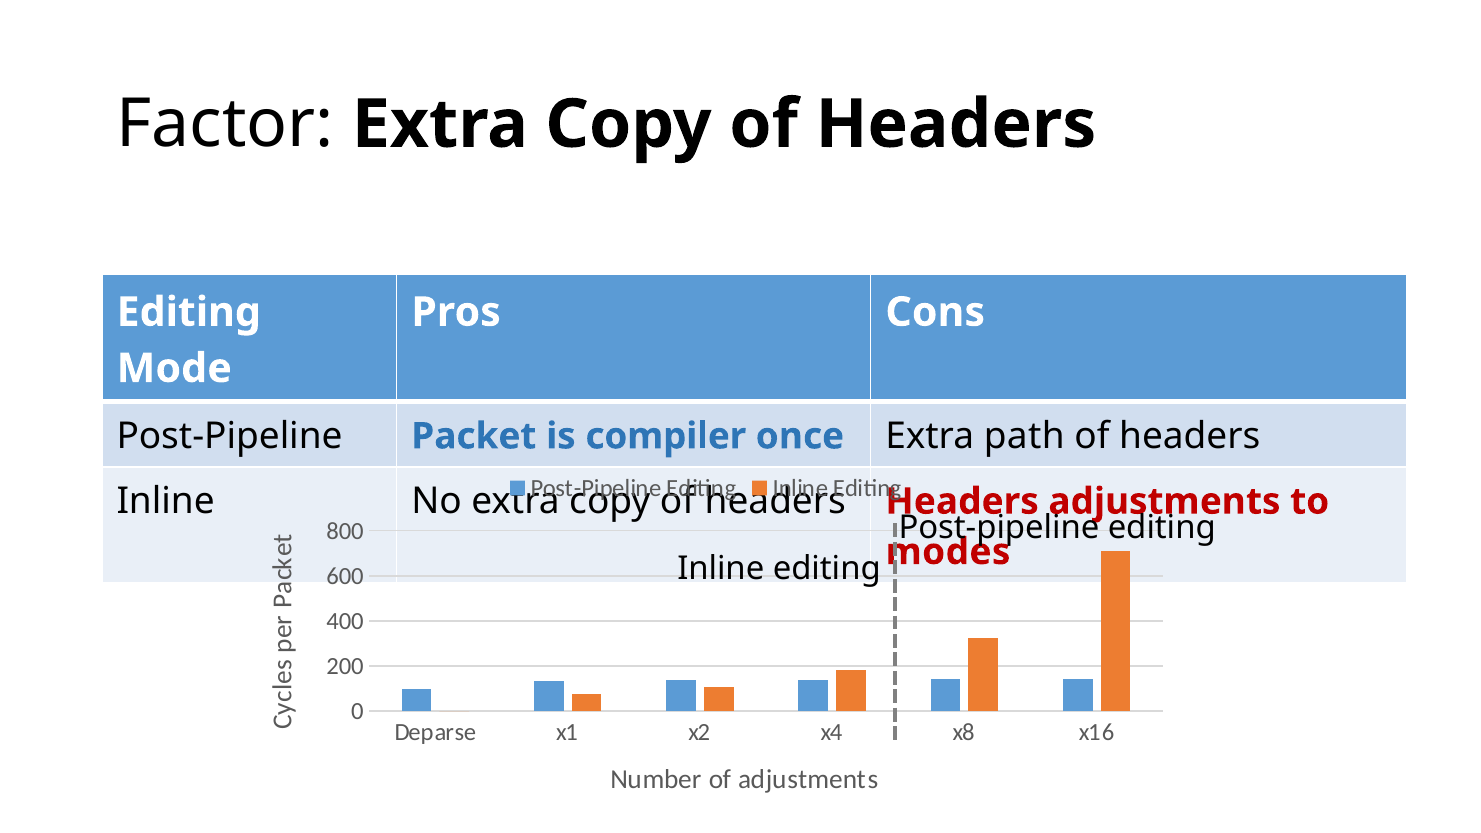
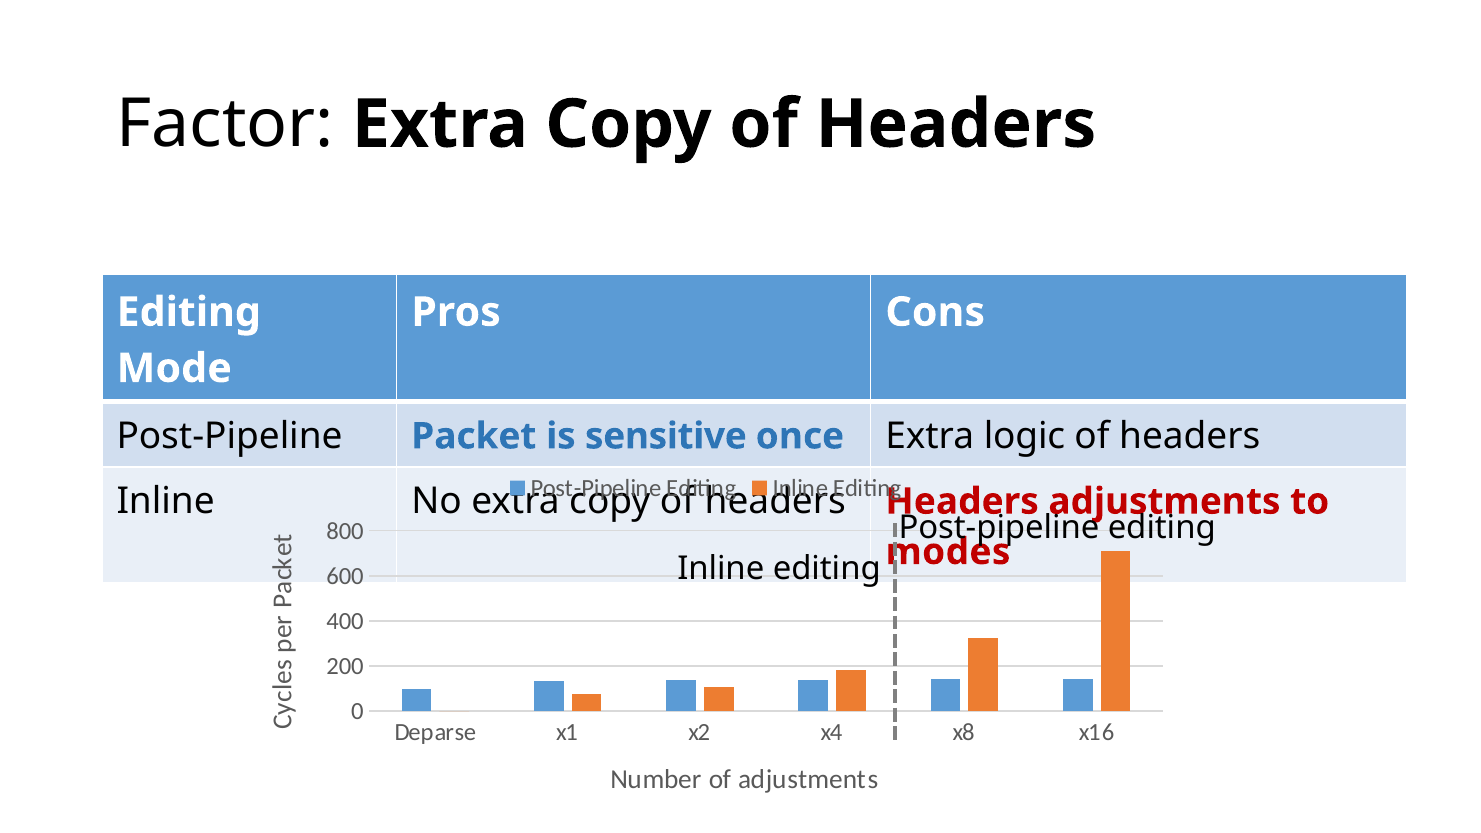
compiler: compiler -> sensitive
path: path -> logic
